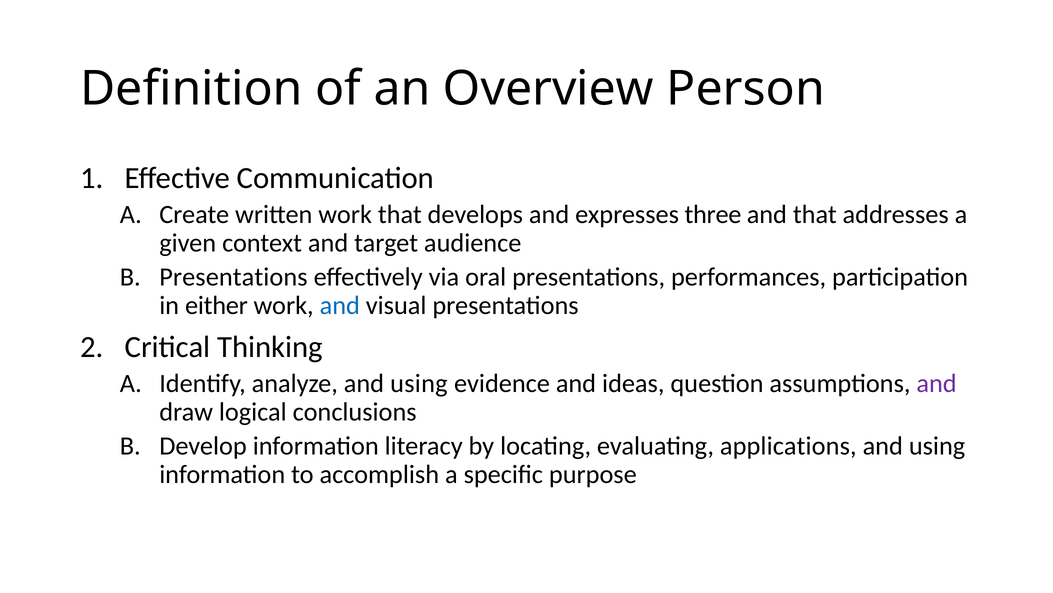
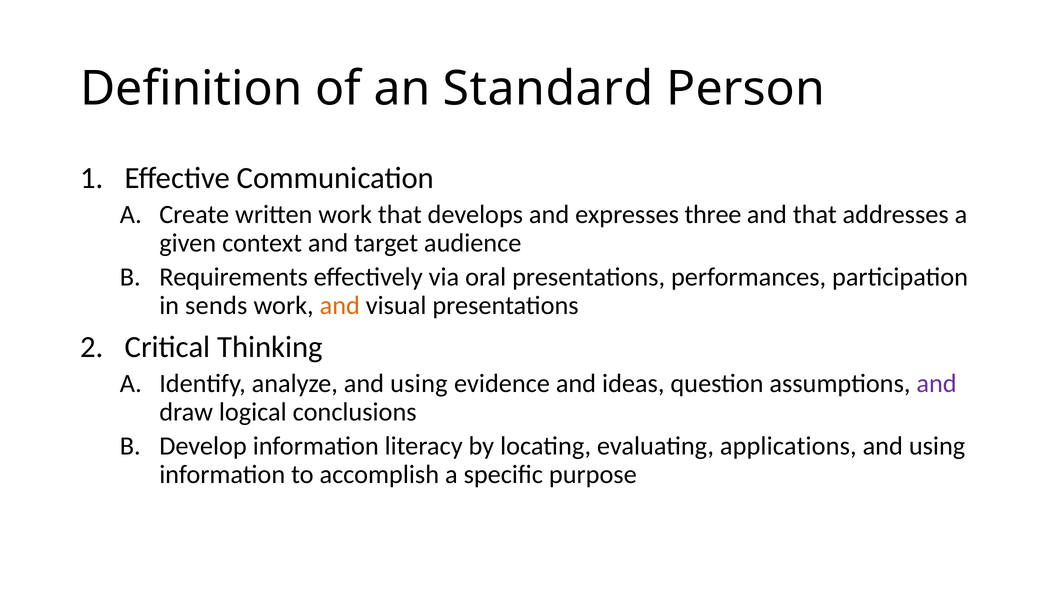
Overview: Overview -> Standard
Presentations at (233, 277): Presentations -> Requirements
either: either -> sends
and at (340, 305) colour: blue -> orange
